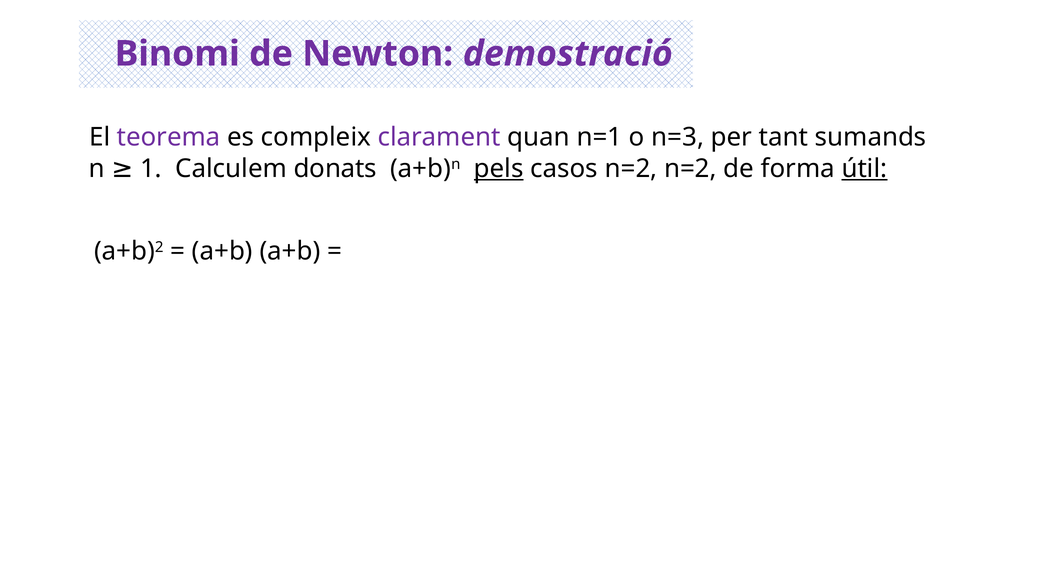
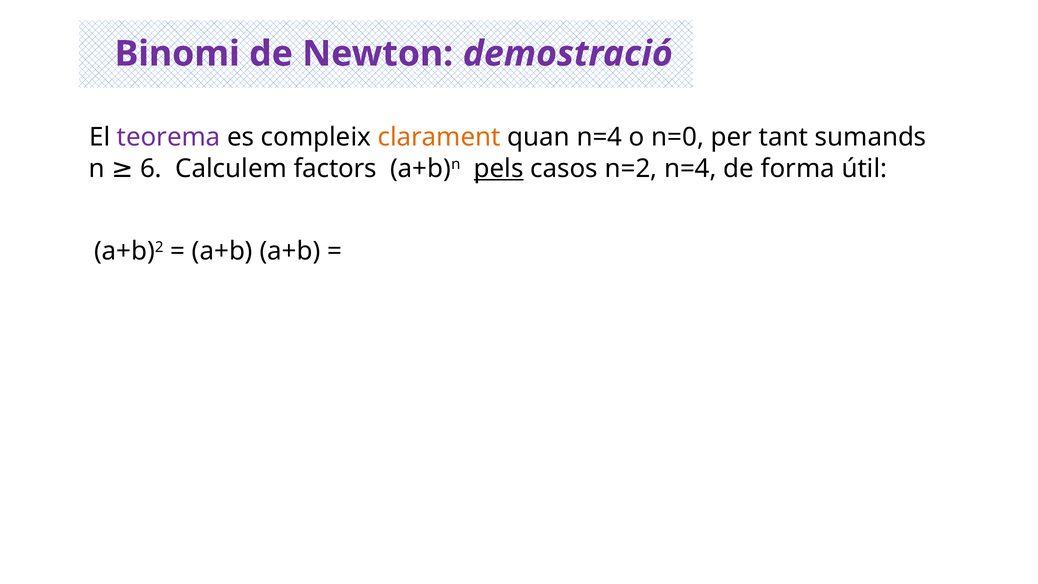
clarament colour: purple -> orange
quan n=1: n=1 -> n=4
n=3: n=3 -> n=0
n=2 n=2: n=2 -> n=4
útil underline: present -> none
1: 1 -> 6
donats: donats -> factors
